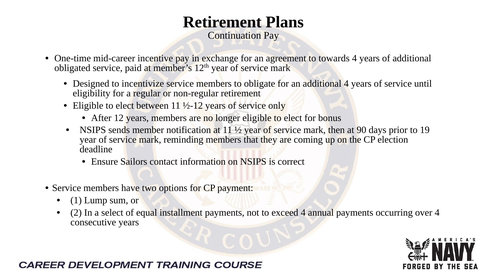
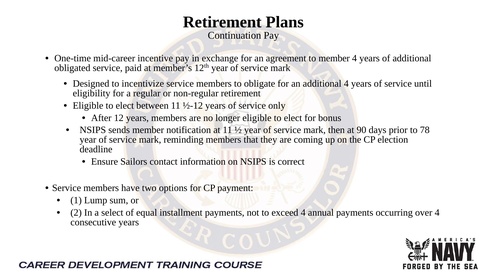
to towards: towards -> member
19: 19 -> 78
